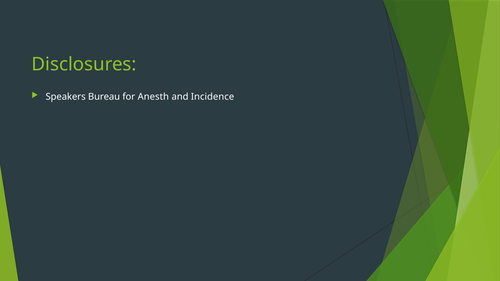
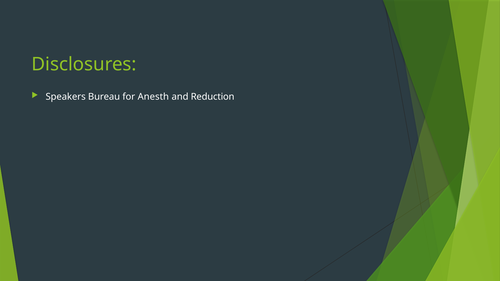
Incidence: Incidence -> Reduction
